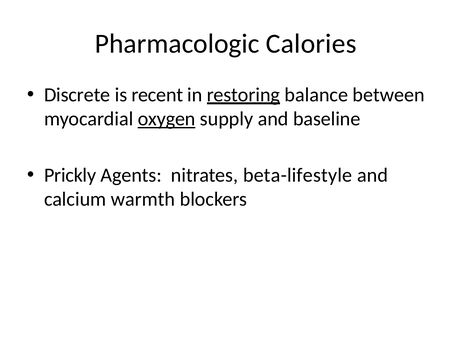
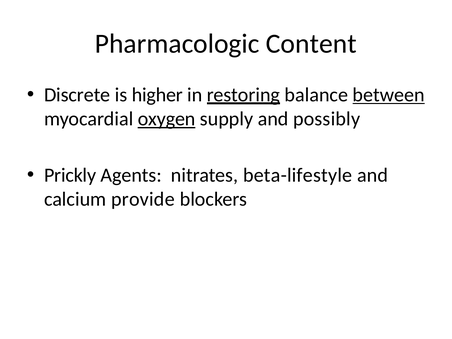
Calories: Calories -> Content
recent: recent -> higher
between underline: none -> present
baseline: baseline -> possibly
warmth: warmth -> provide
